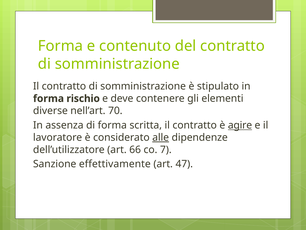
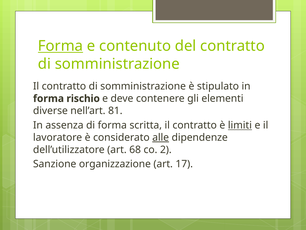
Forma at (61, 46) underline: none -> present
70: 70 -> 81
agire: agire -> limiti
66: 66 -> 68
7: 7 -> 2
effettivamente: effettivamente -> organizzazione
47: 47 -> 17
